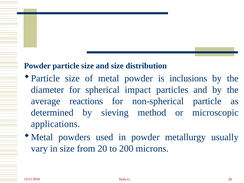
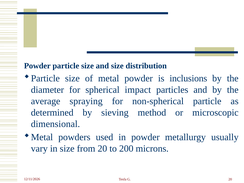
reactions: reactions -> spraying
applications: applications -> dimensional
